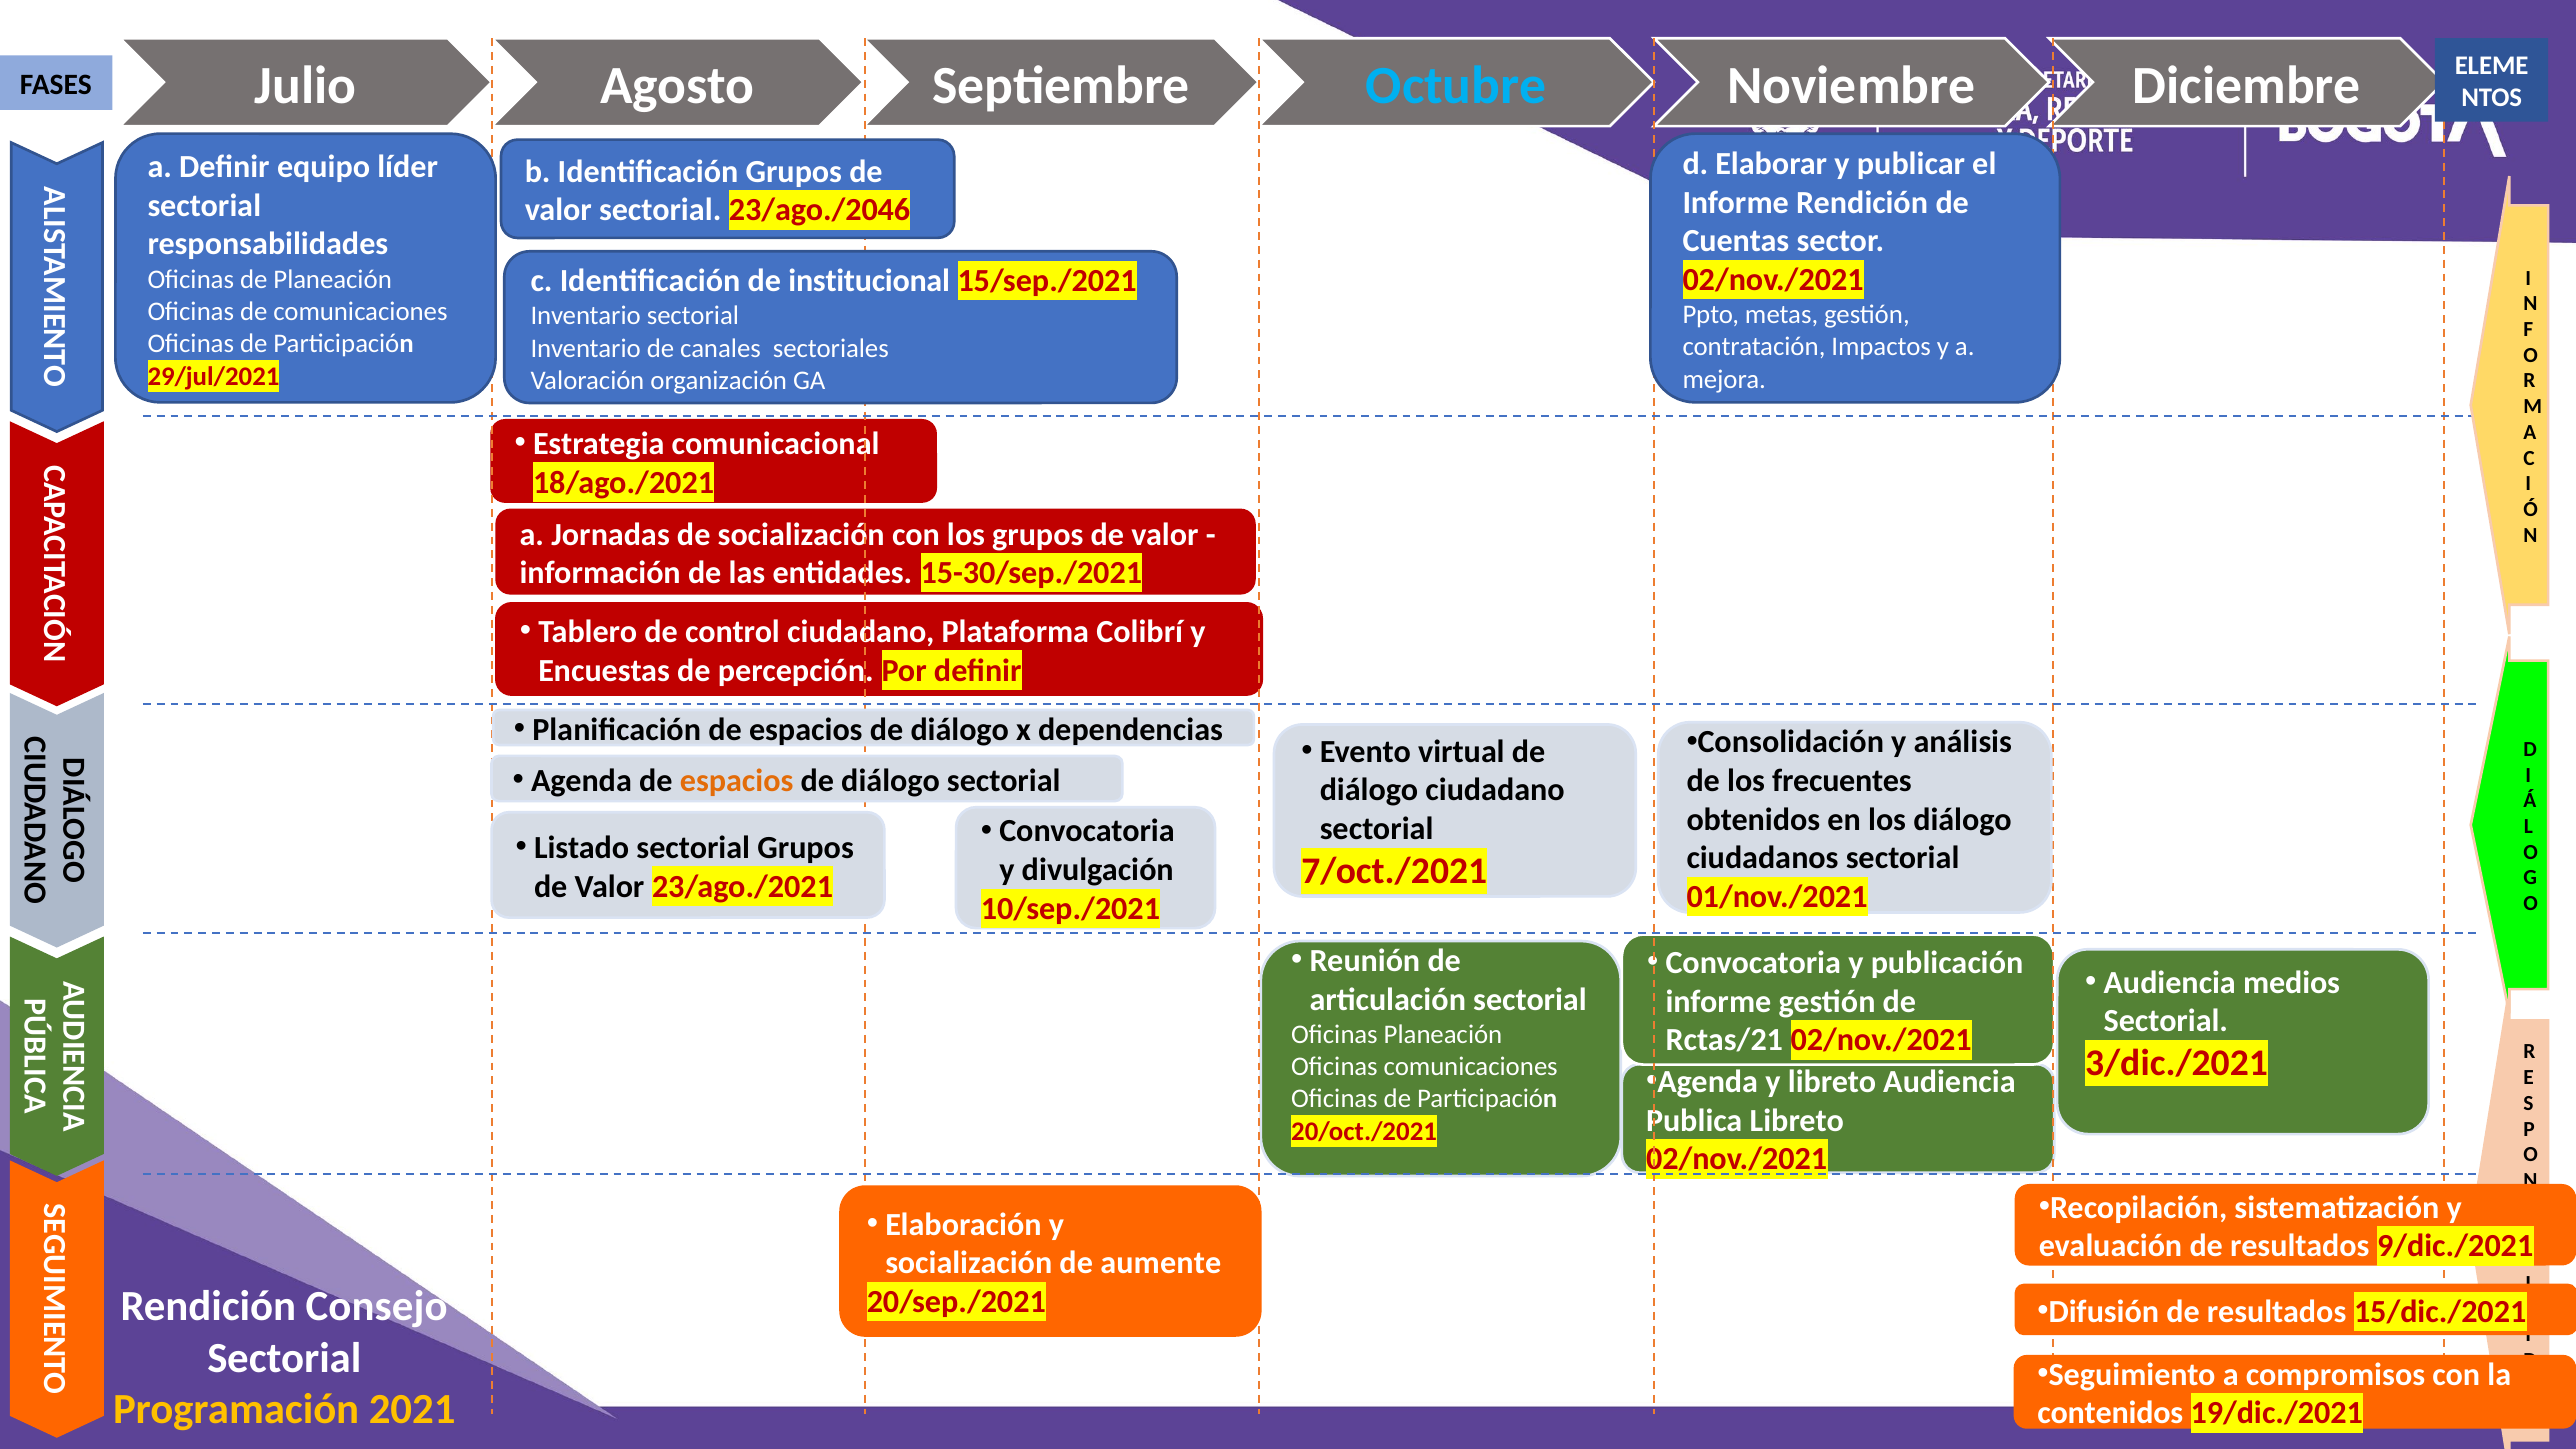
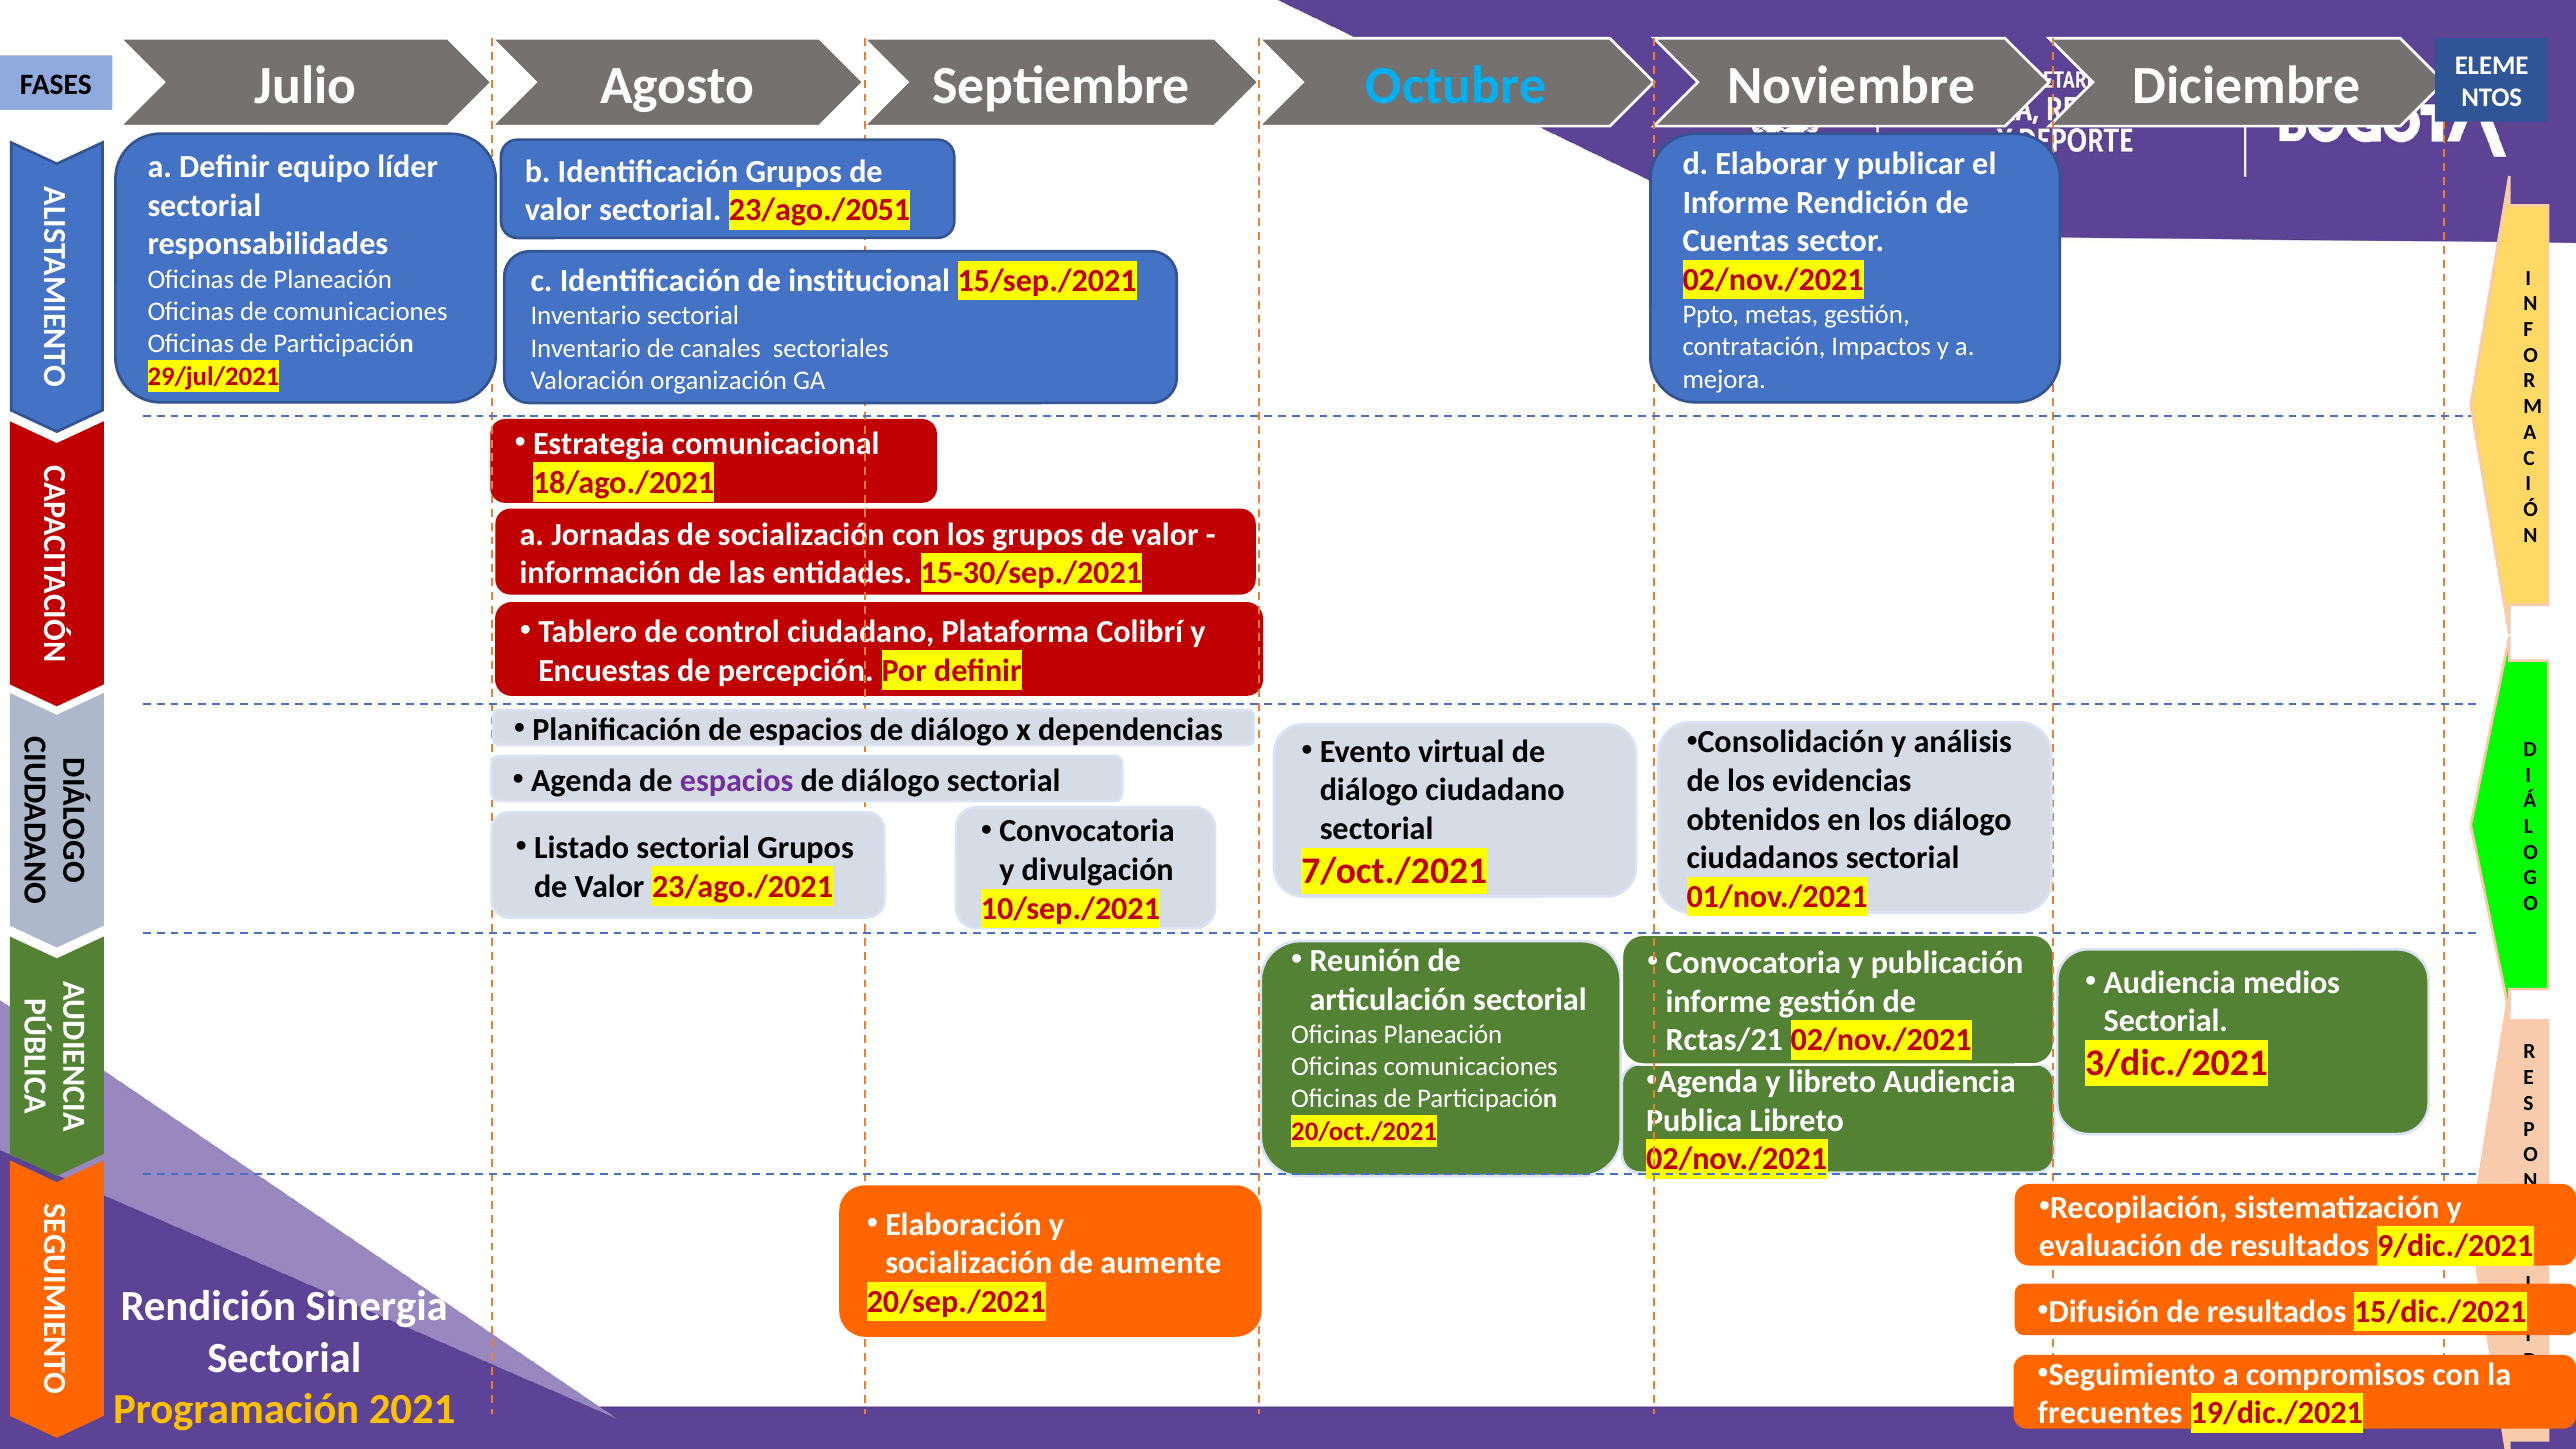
23/ago./2046: 23/ago./2046 -> 23/ago./2051
espacios at (737, 781) colour: orange -> purple
frecuentes: frecuentes -> evidencias
Consejo: Consejo -> Sinergia
contenidos: contenidos -> frecuentes
